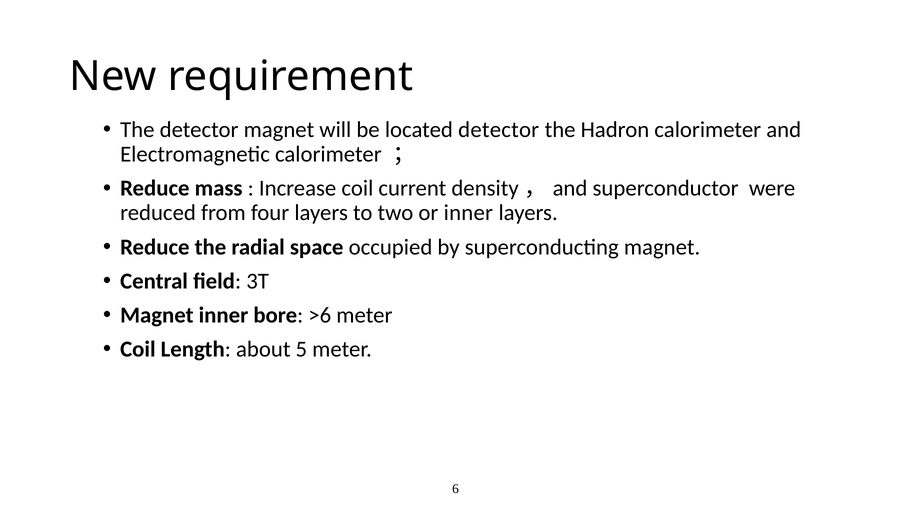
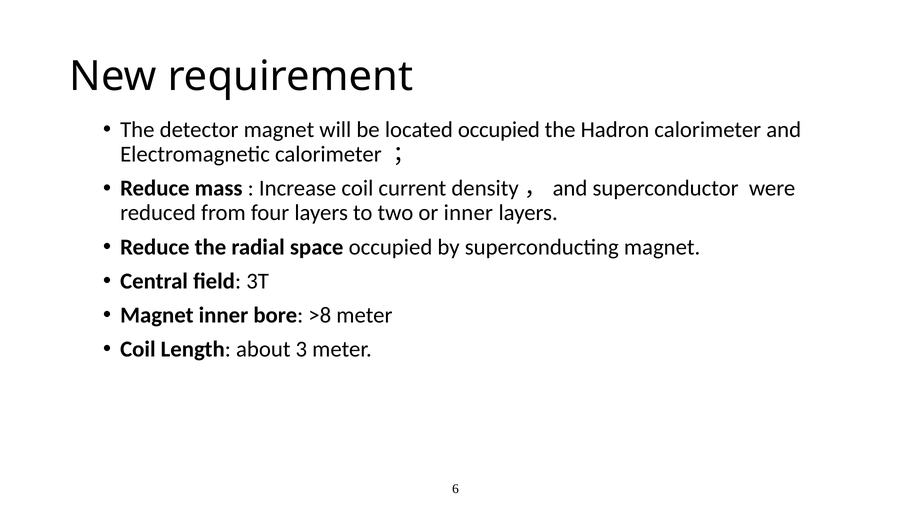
located detector: detector -> occupied
>6: >6 -> >8
5: 5 -> 3
